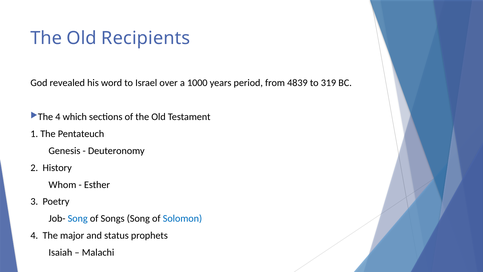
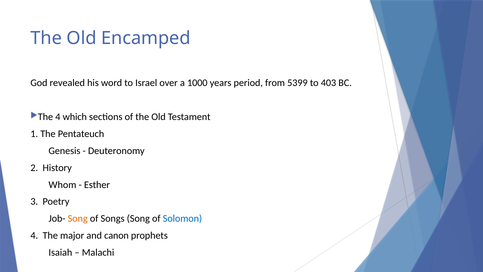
Recipients: Recipients -> Encamped
4839: 4839 -> 5399
319: 319 -> 403
Song at (78, 218) colour: blue -> orange
status: status -> canon
